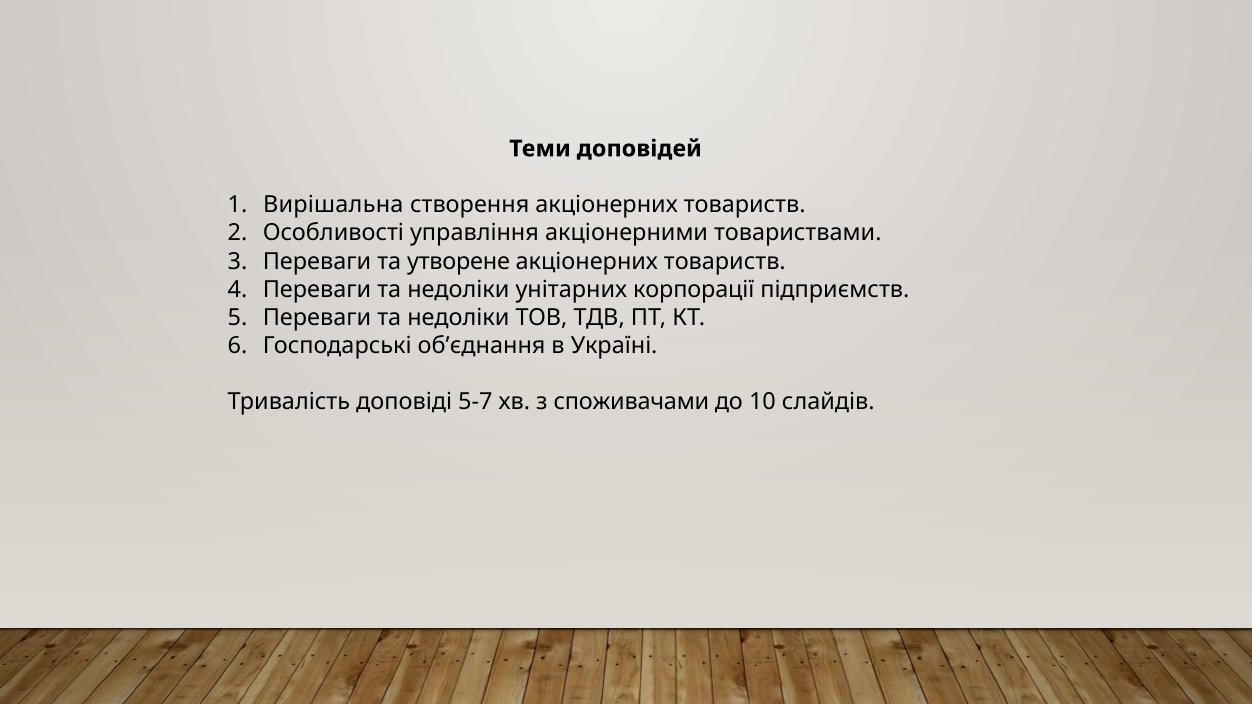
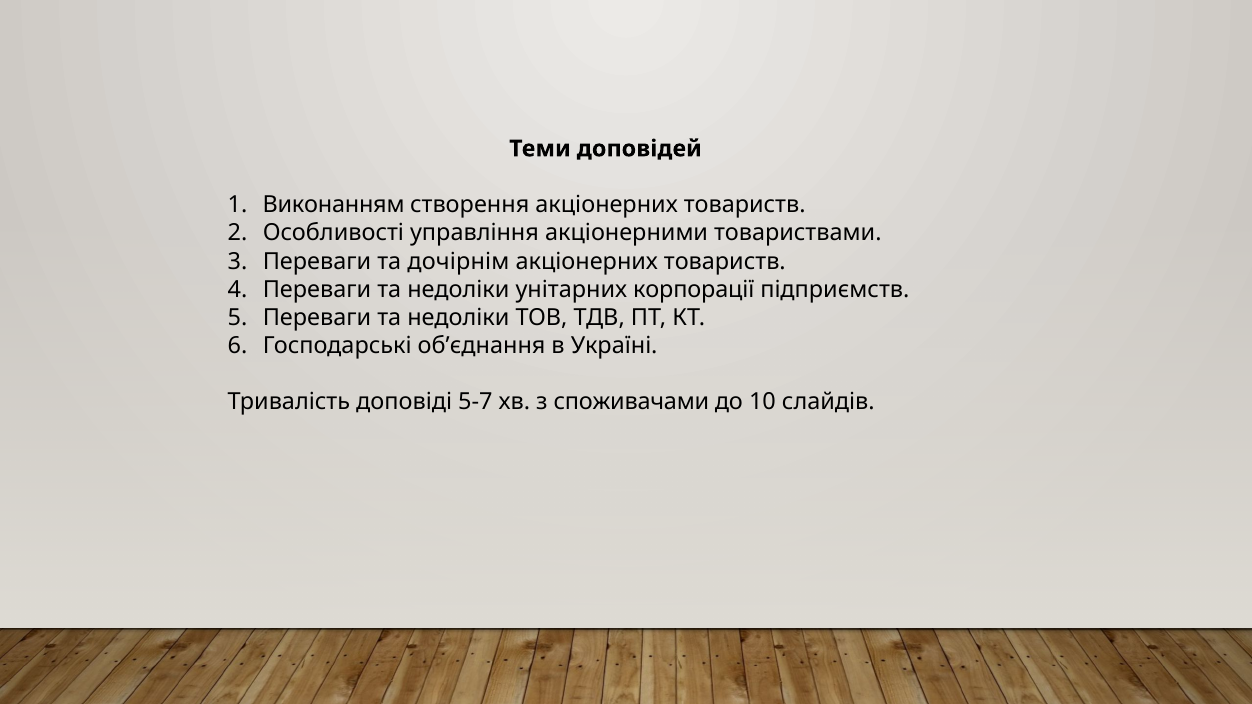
Вирішальна: Вирішальна -> Виконанням
утворене: утворене -> дочірнім
